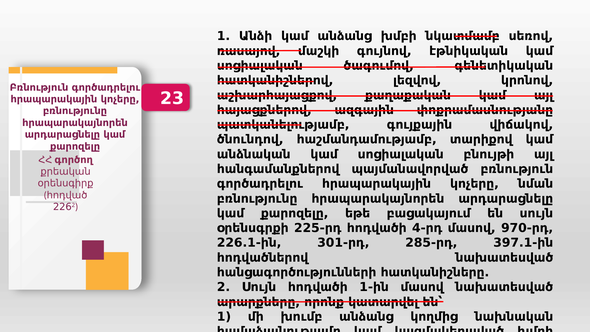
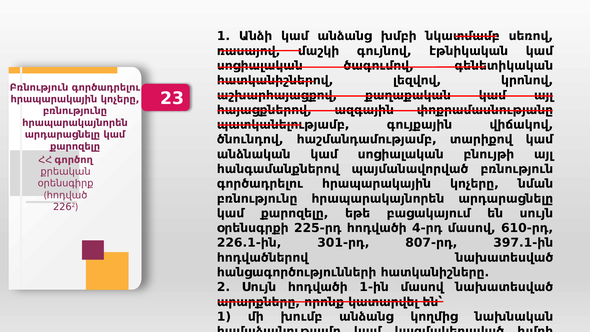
970-րդ: 970-րդ -> 610-րդ
285-րդ: 285-րդ -> 807-րդ
